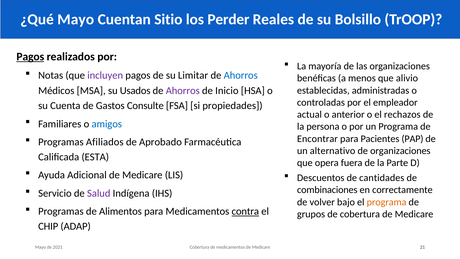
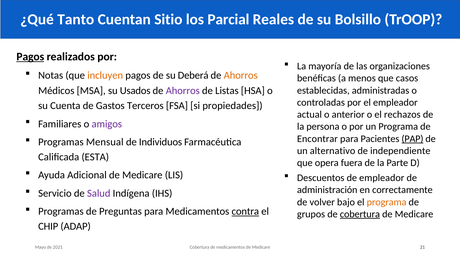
¿Qué Mayo: Mayo -> Tanto
Perder: Perder -> Parcial
incluyen colour: purple -> orange
Limitar: Limitar -> Deberá
Ahorros at (241, 75) colour: blue -> orange
alivio: alivio -> casos
Inicio: Inicio -> Listas
Consulte: Consulte -> Terceros
amigos colour: blue -> purple
PAP underline: none -> present
Afiliados: Afiliados -> Mensual
Aprobado: Aprobado -> Individuos
de organizaciones: organizaciones -> independiente
de cantidades: cantidades -> empleador
combinaciones: combinaciones -> administración
Alimentos: Alimentos -> Preguntas
cobertura at (360, 214) underline: none -> present
